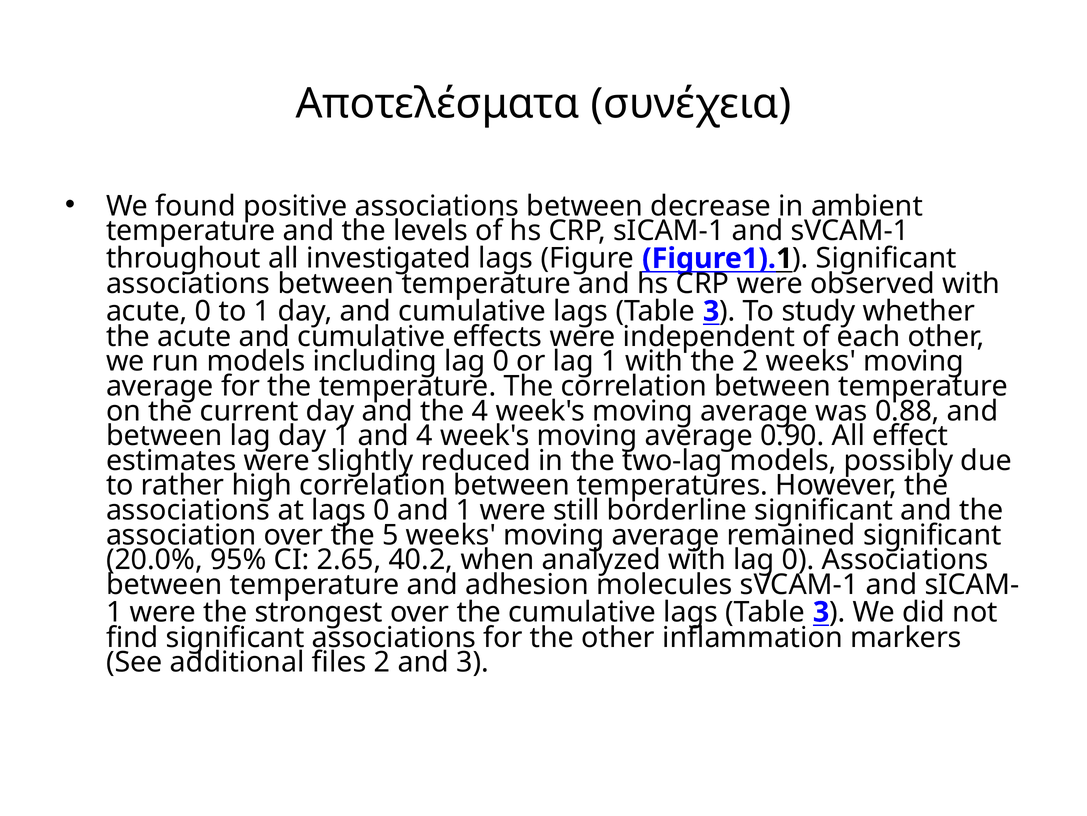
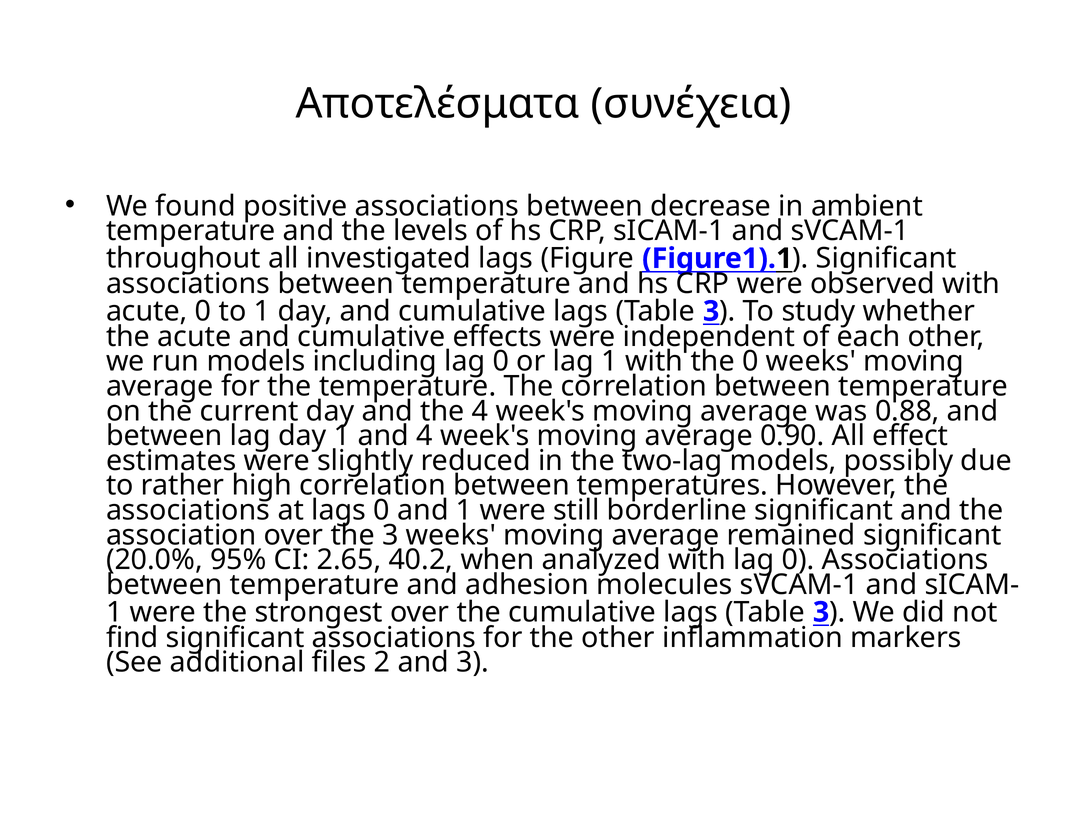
the 2: 2 -> 0
the 5: 5 -> 3
